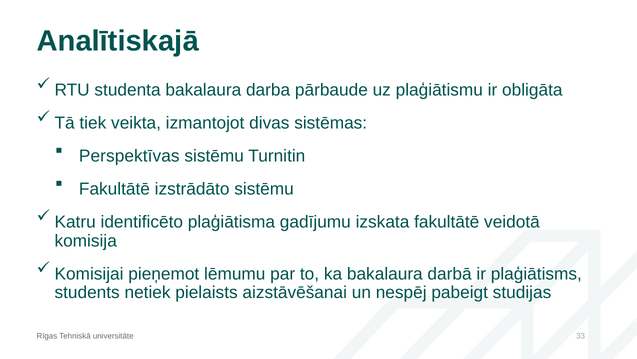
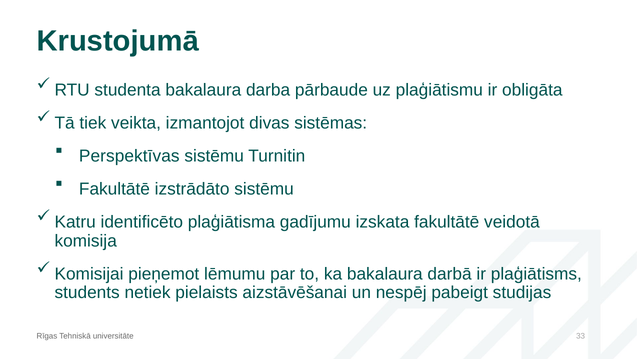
Analītiskajā: Analītiskajā -> Krustojumā
